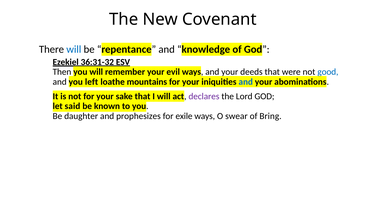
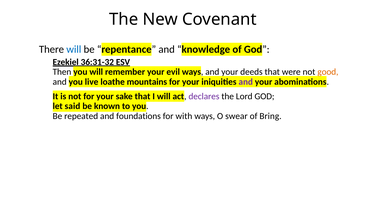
good colour: blue -> orange
left: left -> live
and at (246, 82) colour: blue -> purple
daughter: daughter -> repeated
prophesizes: prophesizes -> foundations
exile: exile -> with
